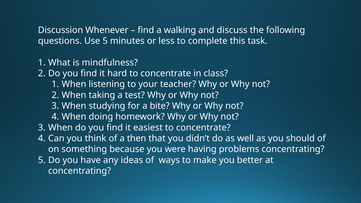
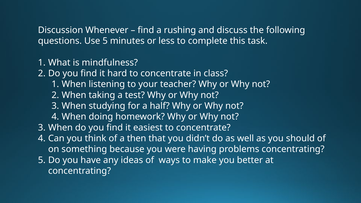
walking: walking -> rushing
bite: bite -> half
